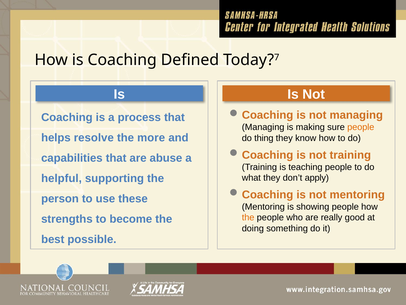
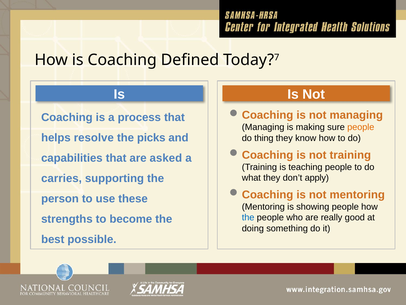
more: more -> picks
abuse: abuse -> asked
helpful: helpful -> carries
the at (248, 217) colour: orange -> blue
